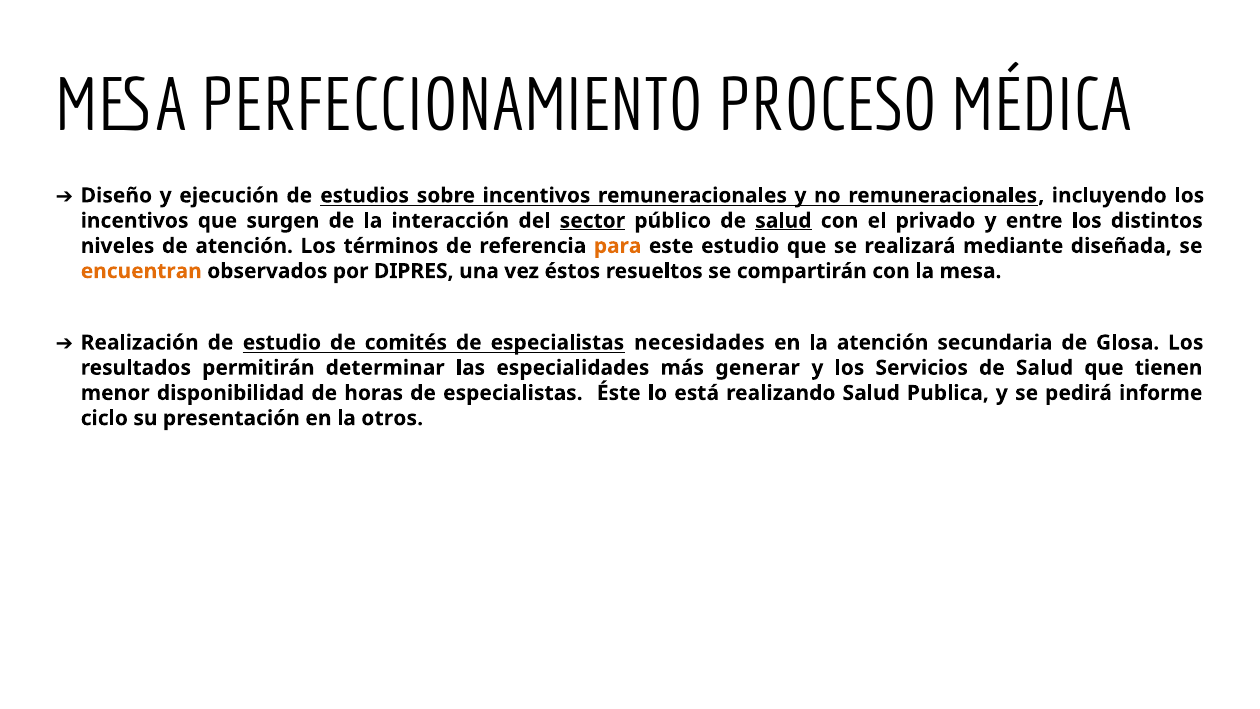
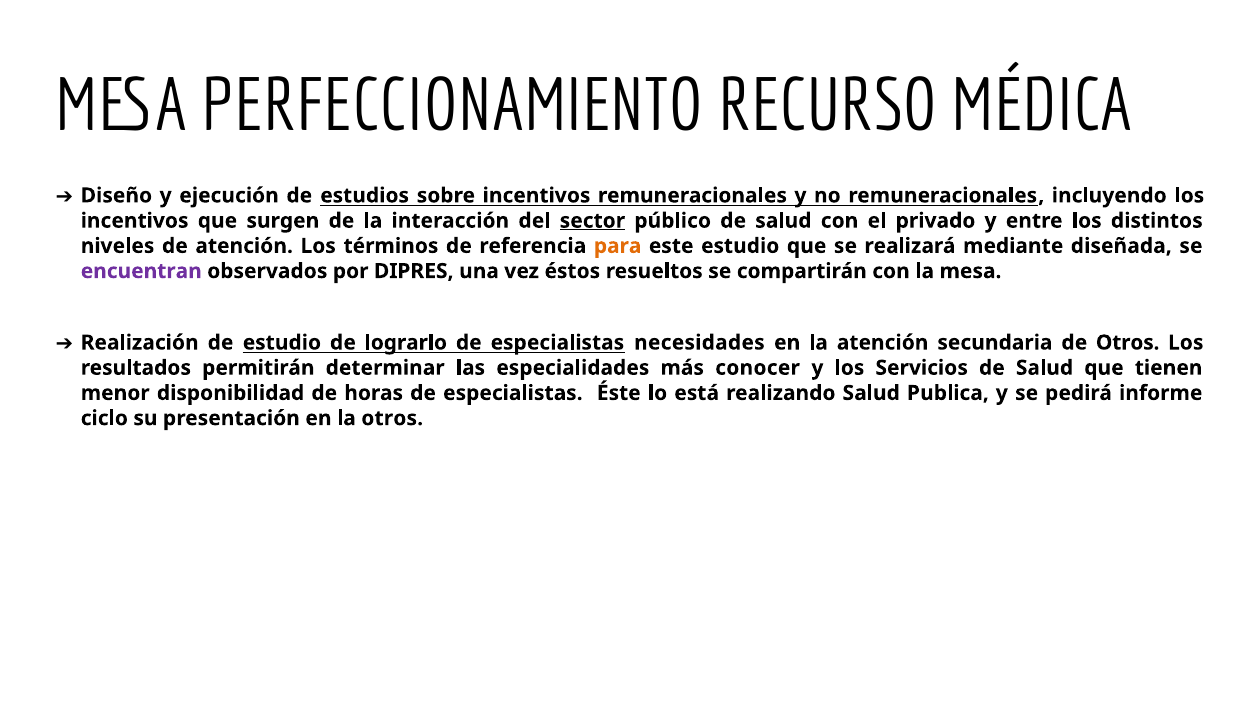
PROCESO: PROCESO -> RECURSO
salud at (783, 221) underline: present -> none
encuentran colour: orange -> purple
comités: comités -> lograrlo
de Glosa: Glosa -> Otros
generar: generar -> conocer
